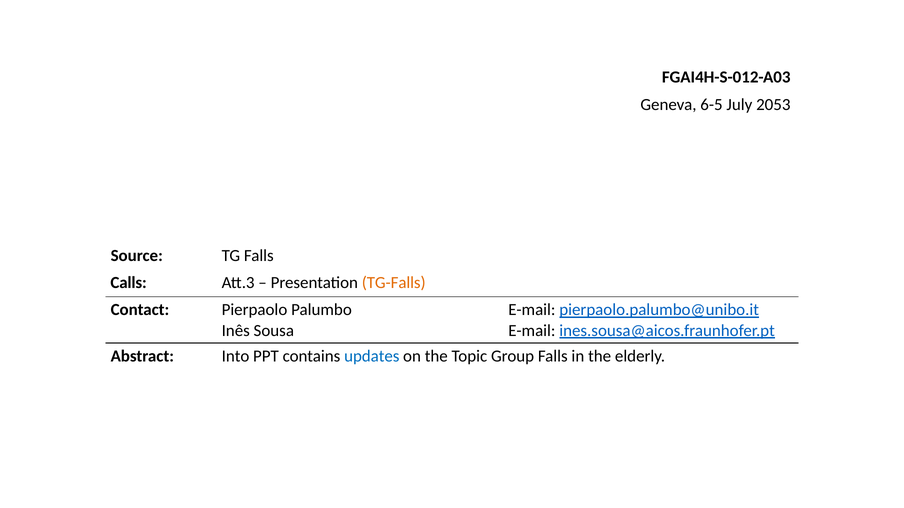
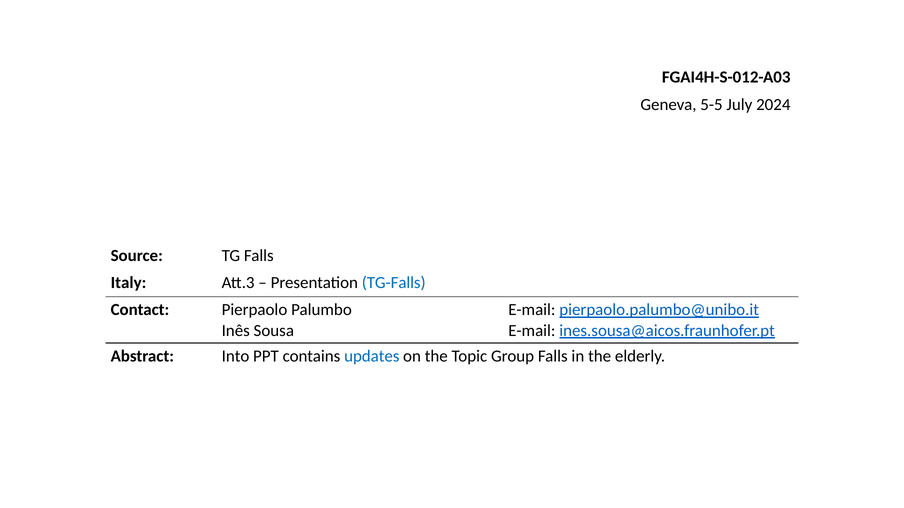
6-5: 6-5 -> 5-5
2053: 2053 -> 2024
Calls: Calls -> Italy
TG-Falls colour: orange -> blue
